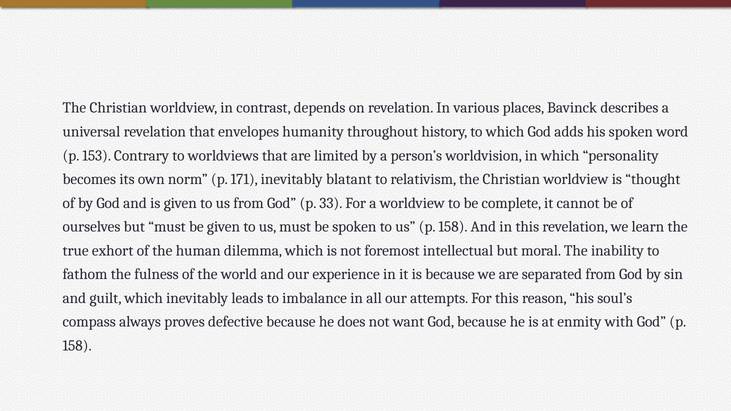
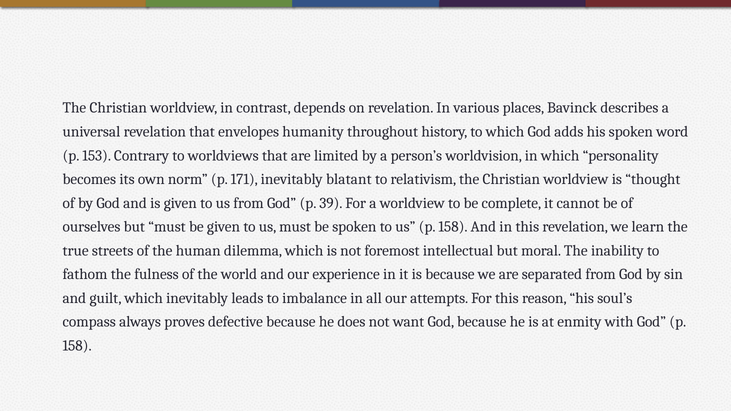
33: 33 -> 39
exhort: exhort -> streets
